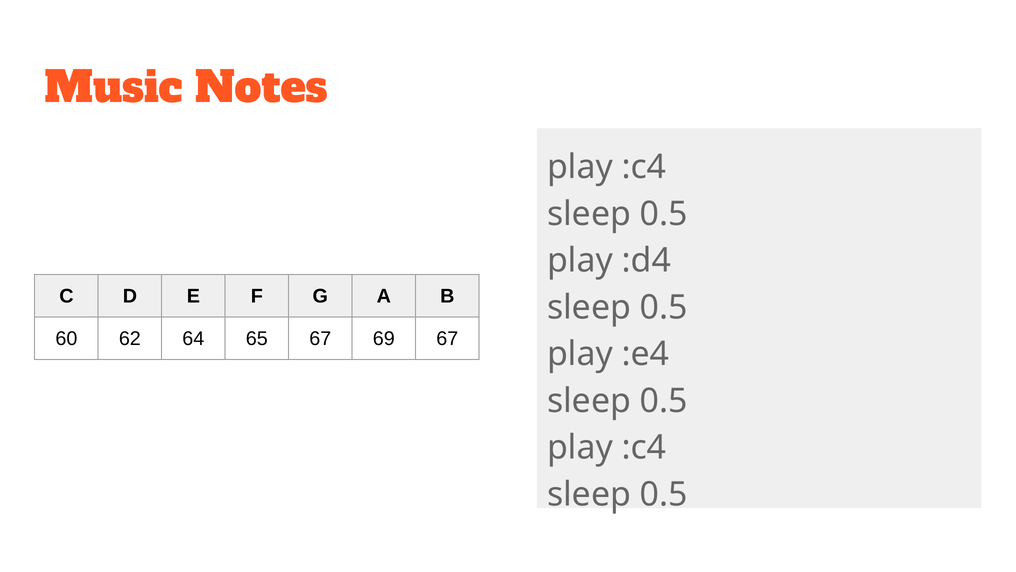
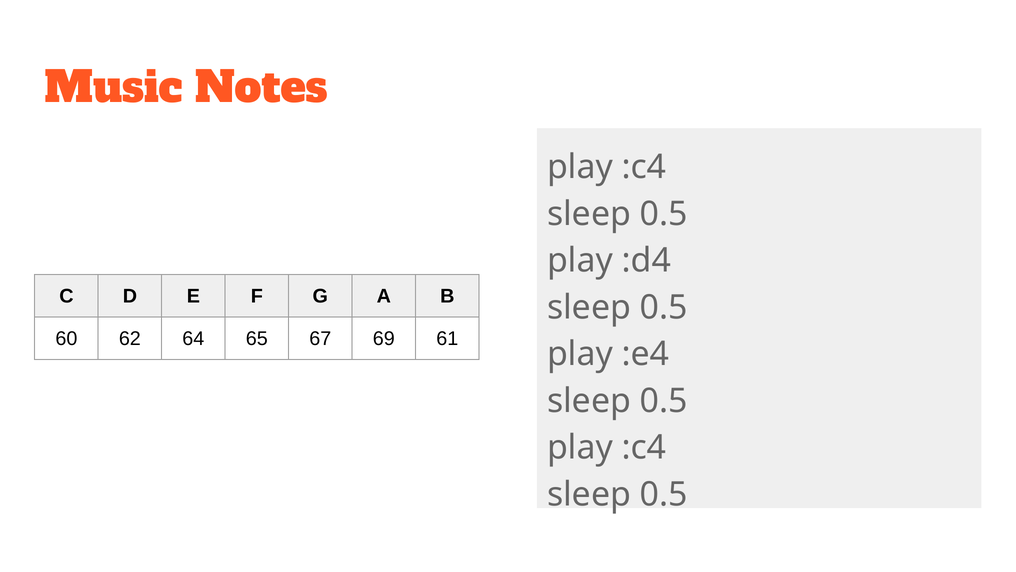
69 67: 67 -> 61
